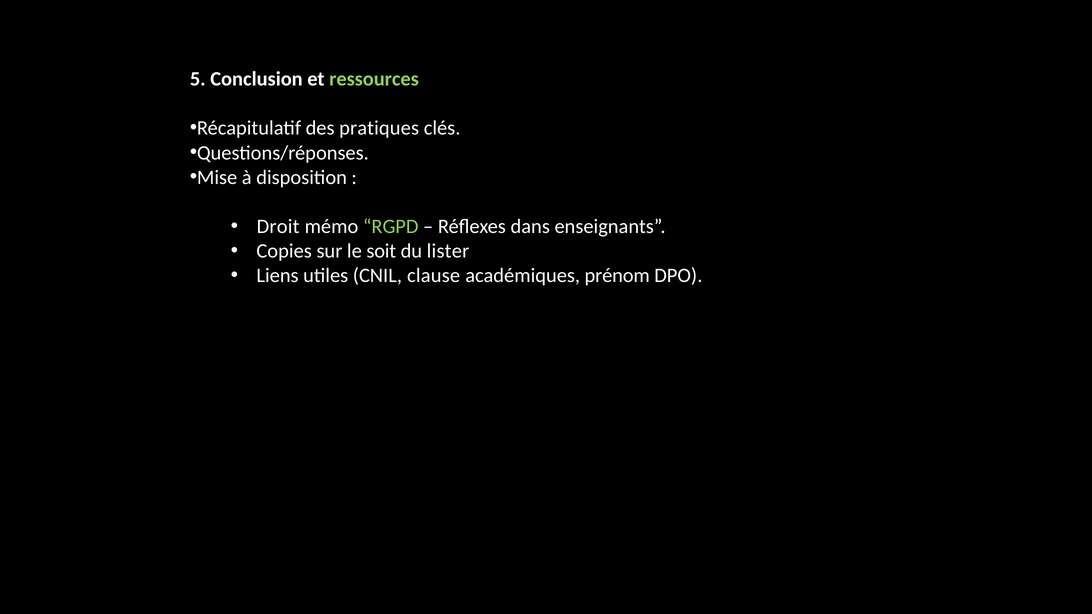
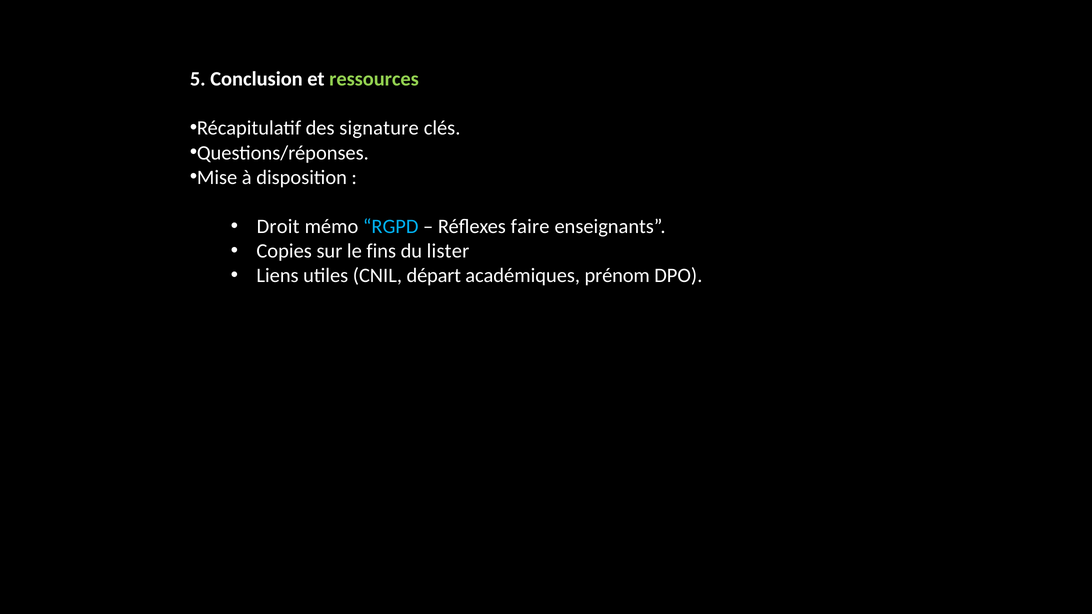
pratiques: pratiques -> signature
RGPD colour: light green -> light blue
dans: dans -> faire
soit: soit -> fins
clause: clause -> départ
